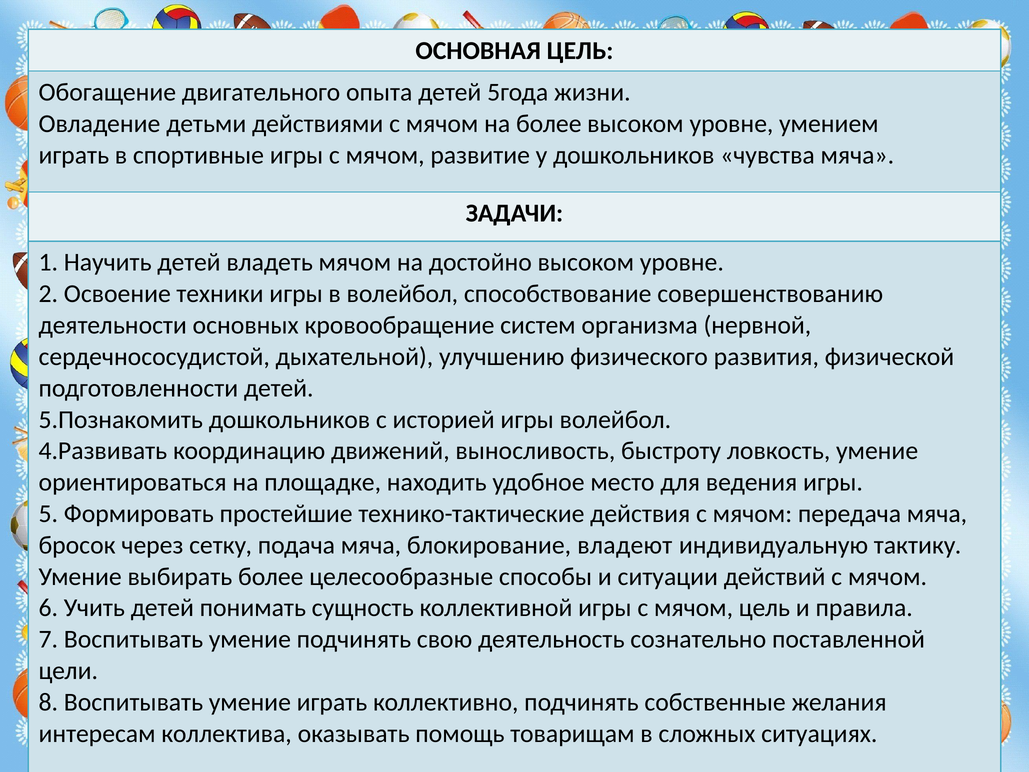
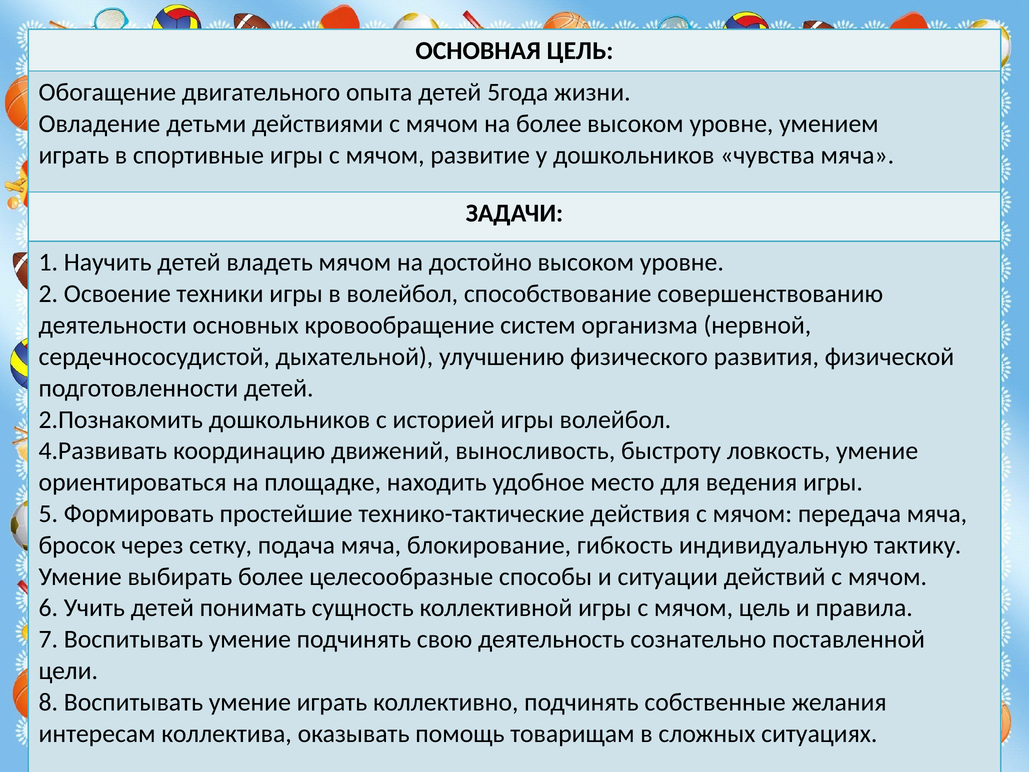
5.Познакомить: 5.Познакомить -> 2.Познакомить
владеют: владеют -> гибкость
